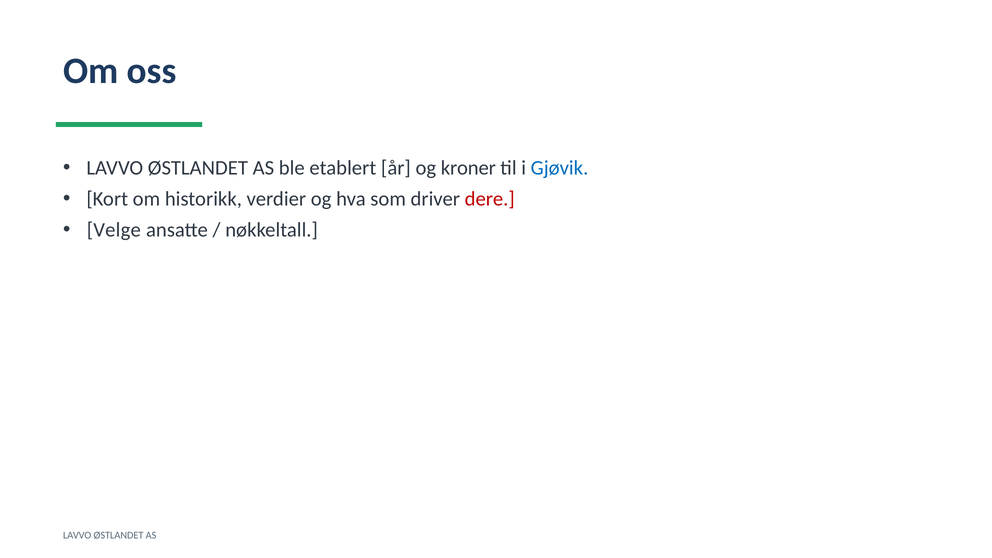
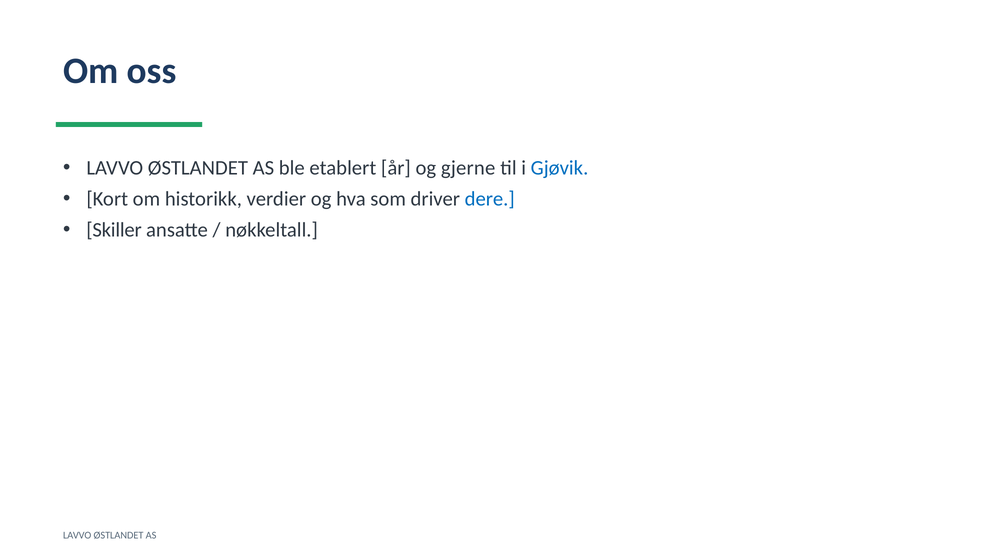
kroner: kroner -> gjerne
dere colour: red -> blue
Velge: Velge -> Skiller
